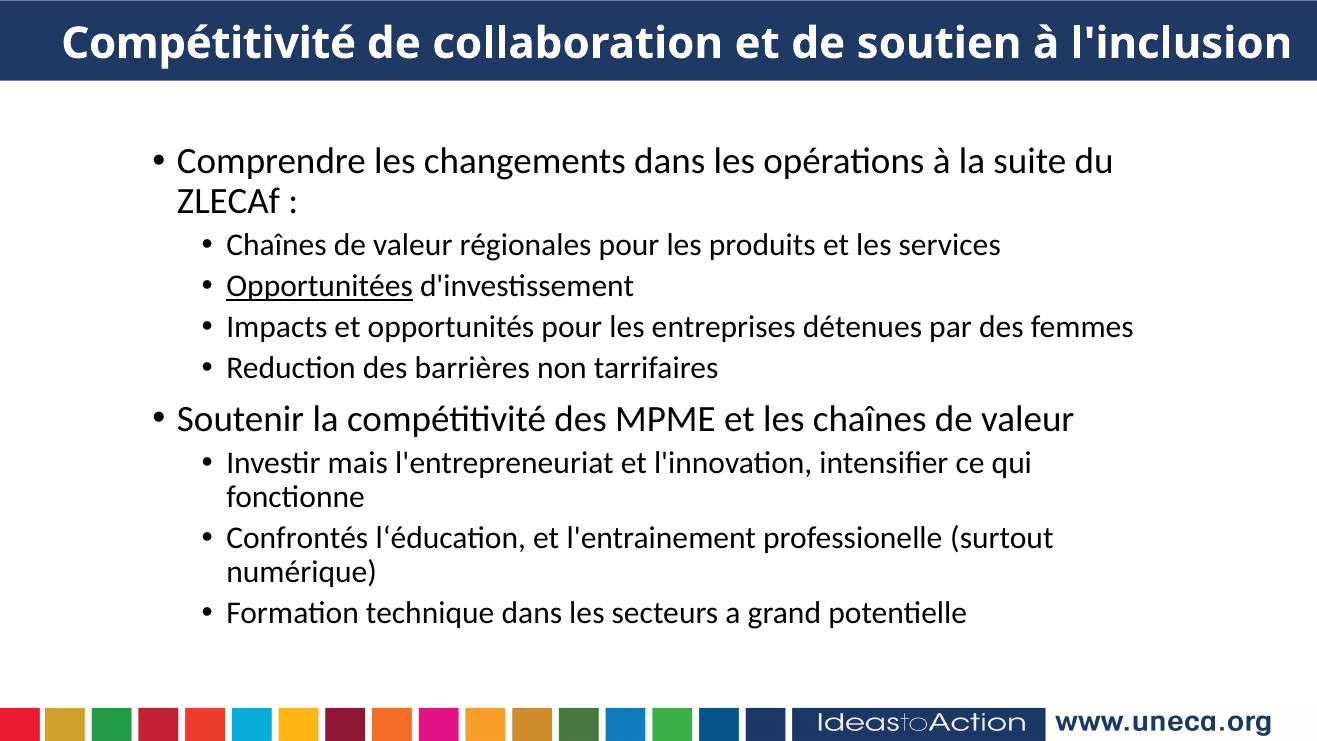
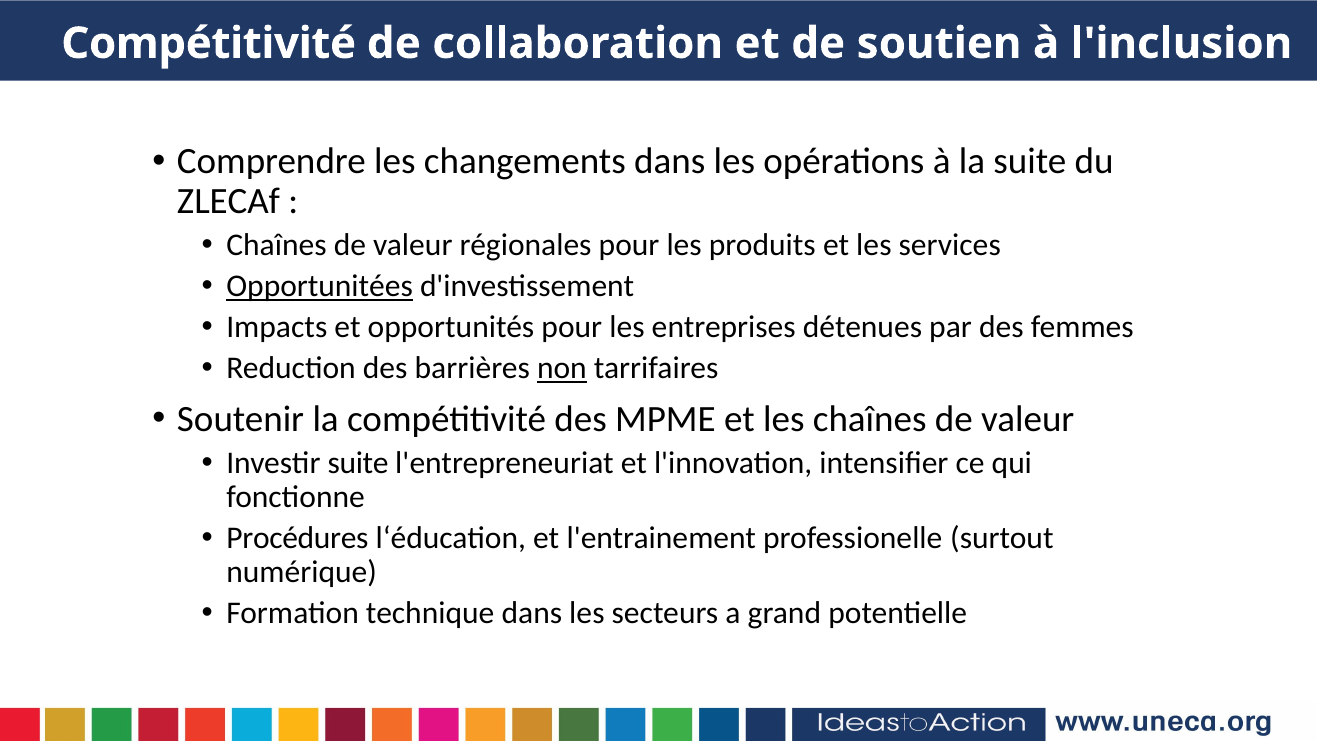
non underline: none -> present
Investir mais: mais -> suite
Confrontés: Confrontés -> Procédures
